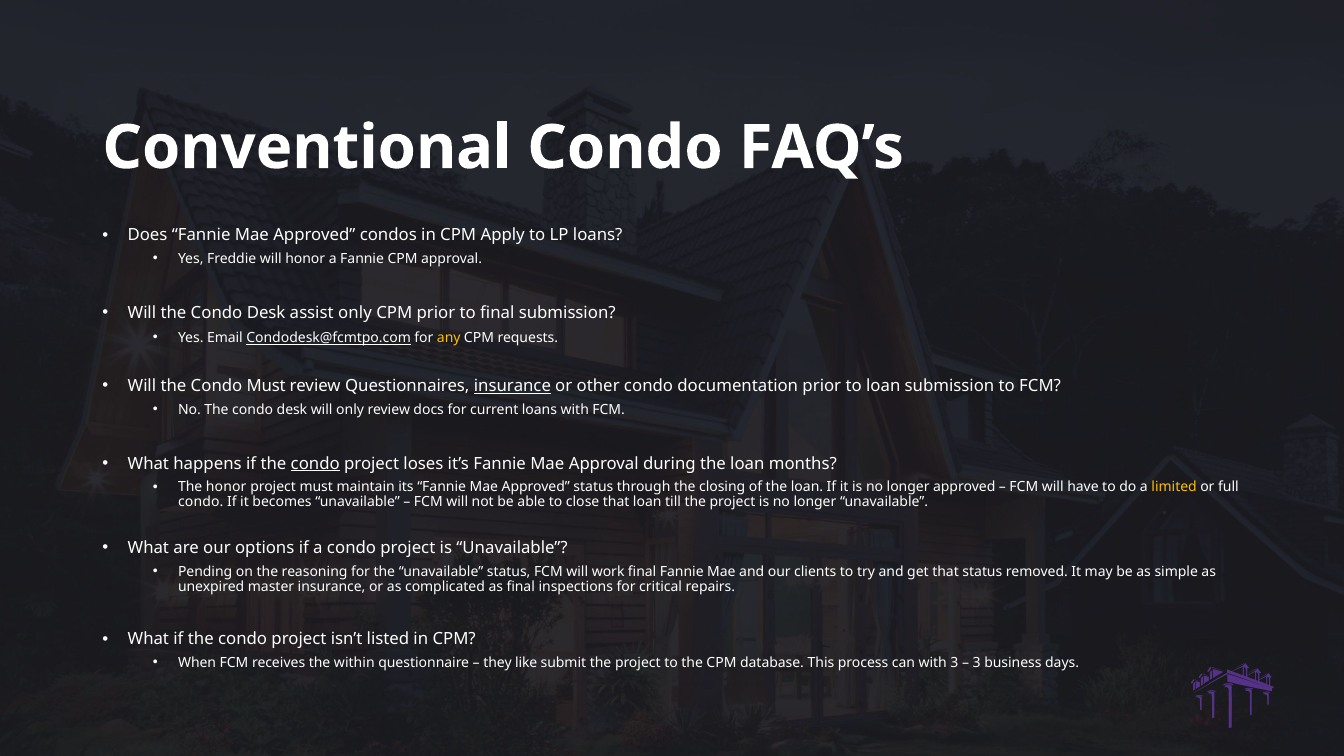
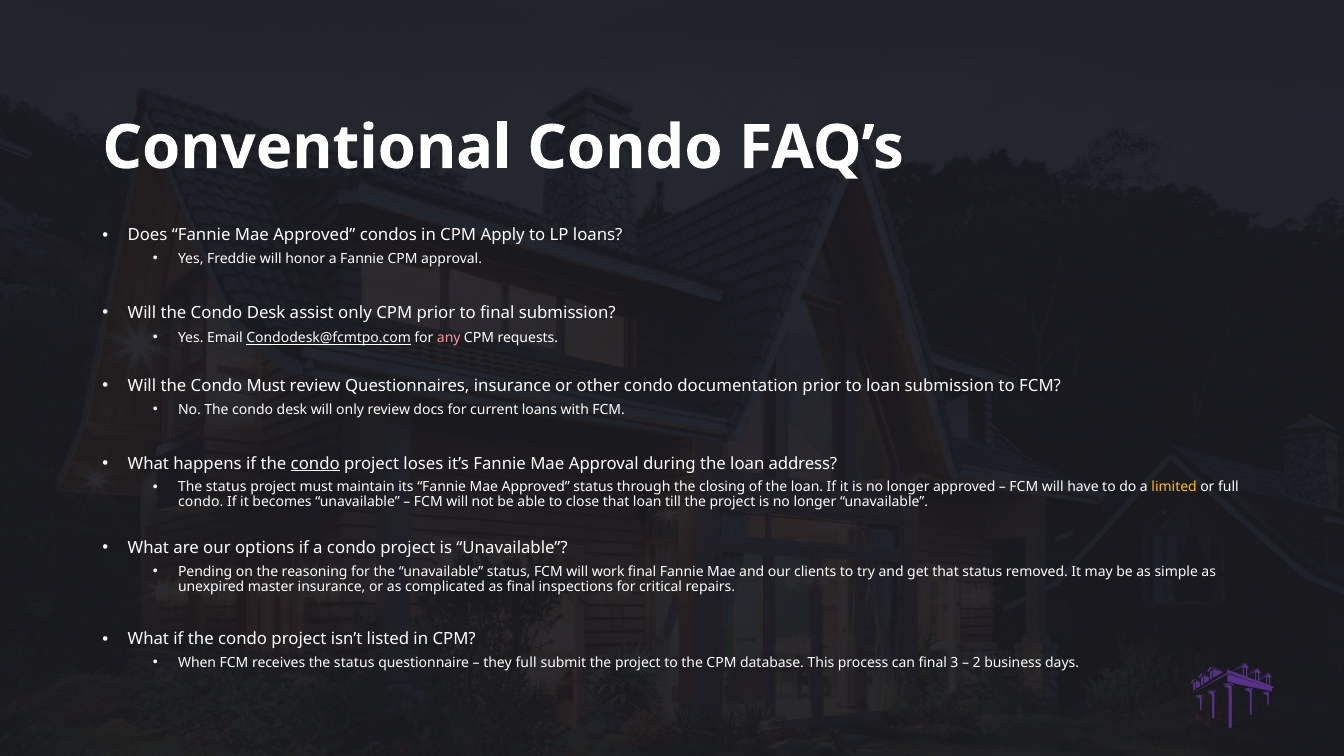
any colour: yellow -> pink
insurance at (512, 386) underline: present -> none
months: months -> address
honor at (226, 487): honor -> status
receives the within: within -> status
they like: like -> full
can with: with -> final
3 at (977, 663): 3 -> 2
